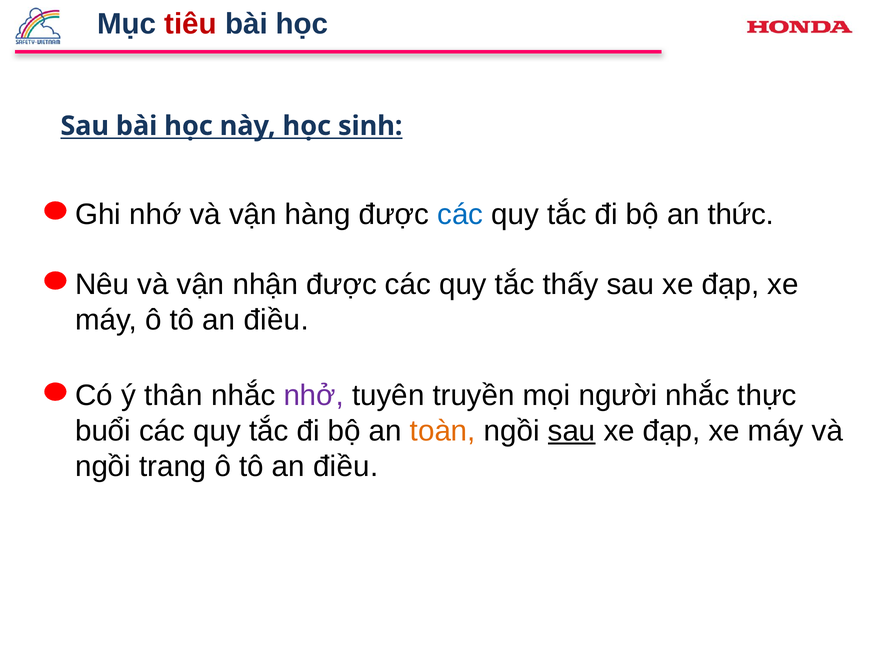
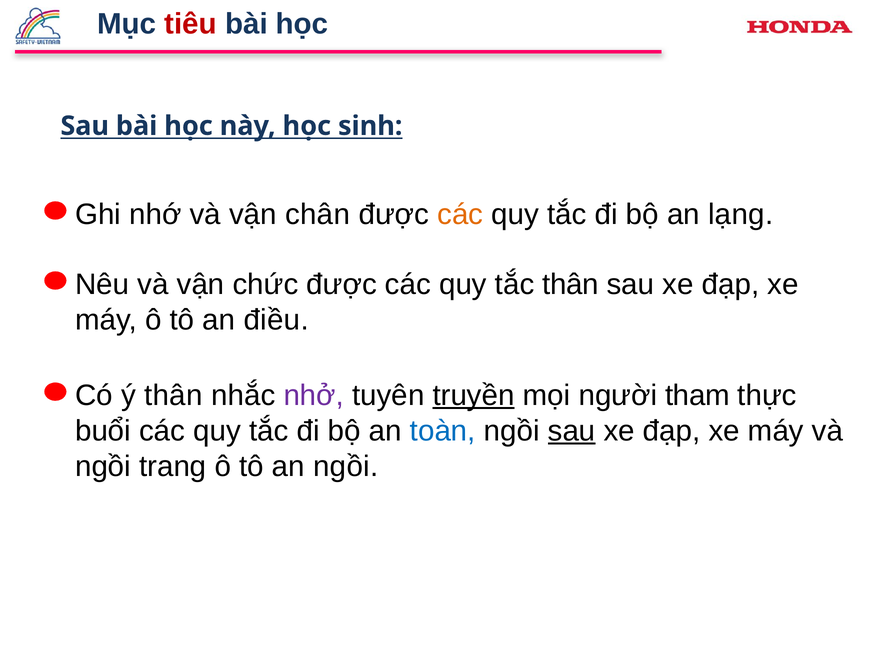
hàng: hàng -> chân
các at (460, 214) colour: blue -> orange
thức: thức -> lạng
nhận: nhận -> chức
tắc thấy: thấy -> thân
truyền underline: none -> present
người nhắc: nhắc -> tham
toàn colour: orange -> blue
điều at (346, 466): điều -> ngồi
